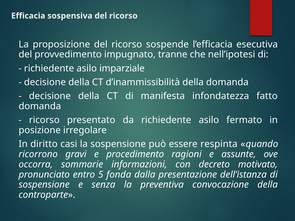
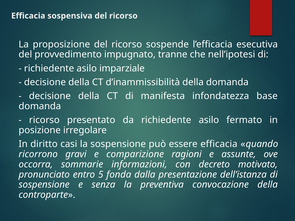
fatto: fatto -> base
essere respinta: respinta -> efficacia
procedimento: procedimento -> comparizione
